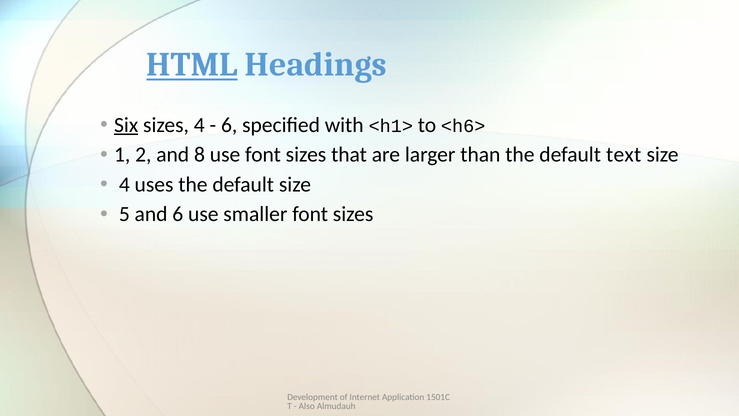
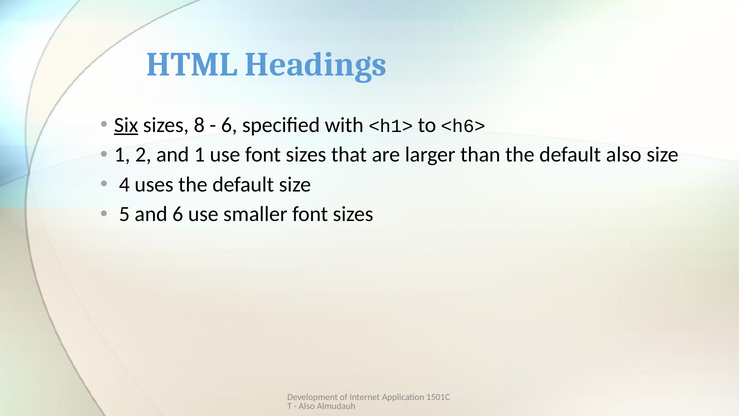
HTML underline: present -> none
sizes 4: 4 -> 8
and 8: 8 -> 1
default text: text -> also
